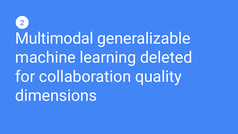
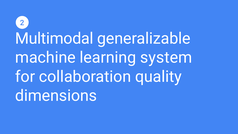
deleted: deleted -> system
